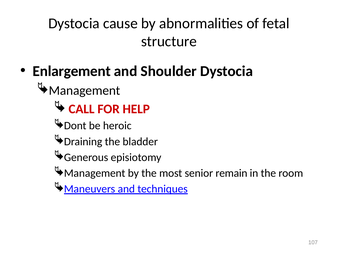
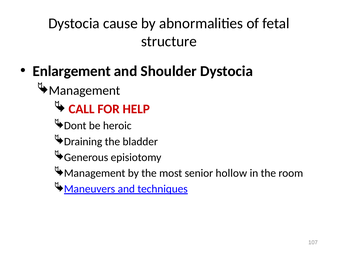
remain: remain -> hollow
